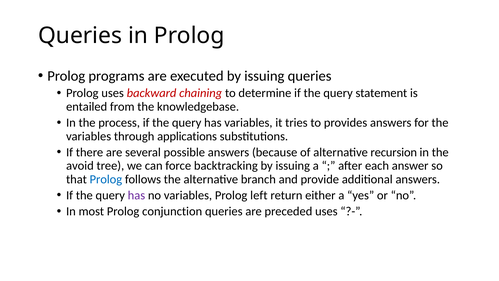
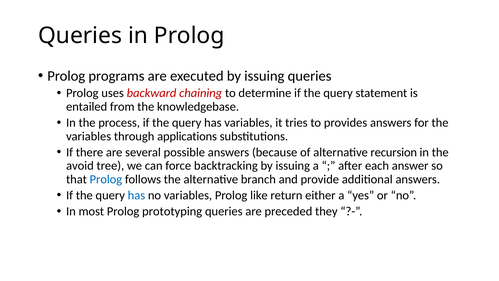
has at (136, 195) colour: purple -> blue
left: left -> like
conjunction: conjunction -> prototyping
preceded uses: uses -> they
